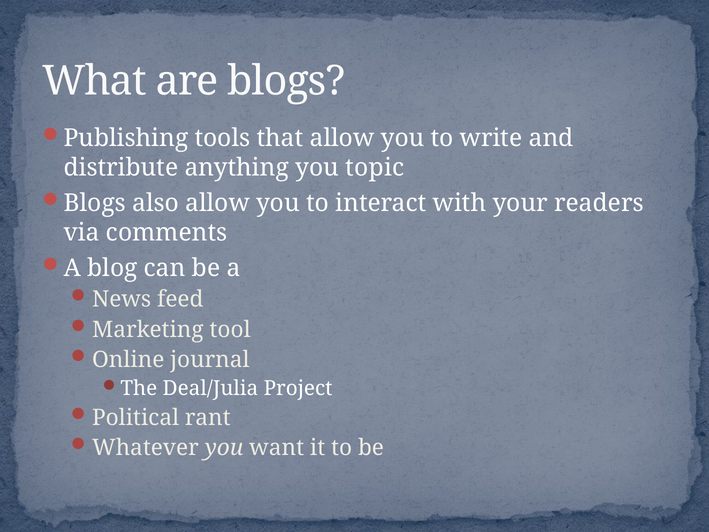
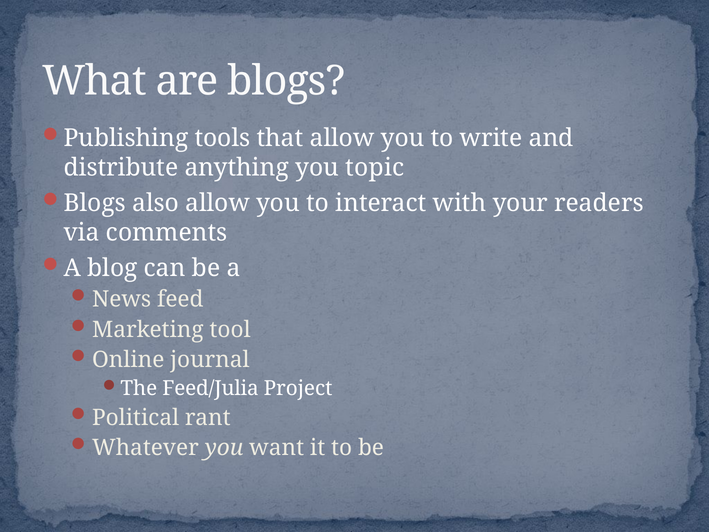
Deal/Julia: Deal/Julia -> Feed/Julia
